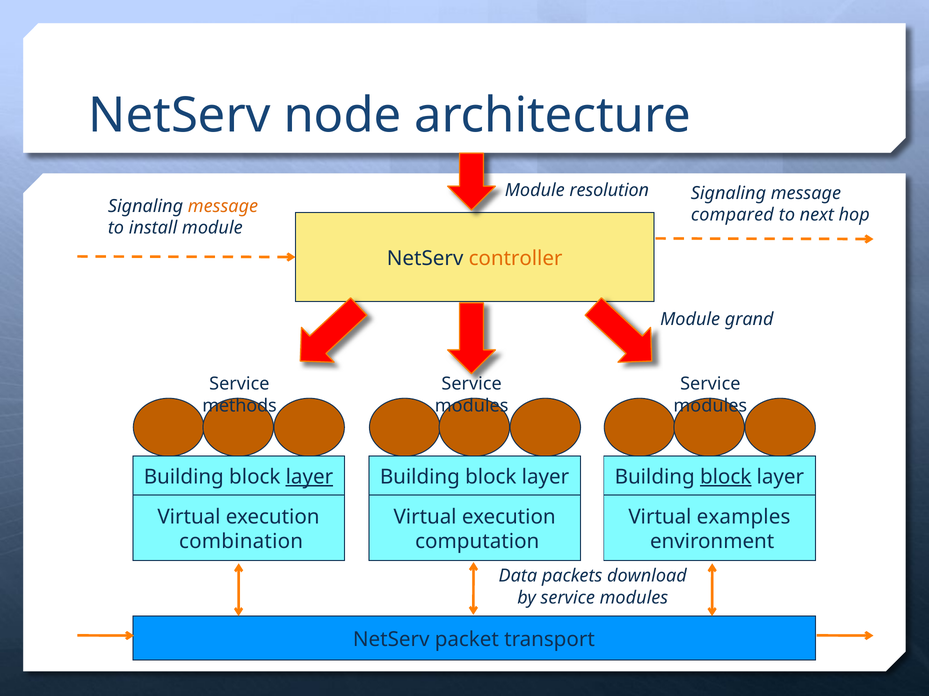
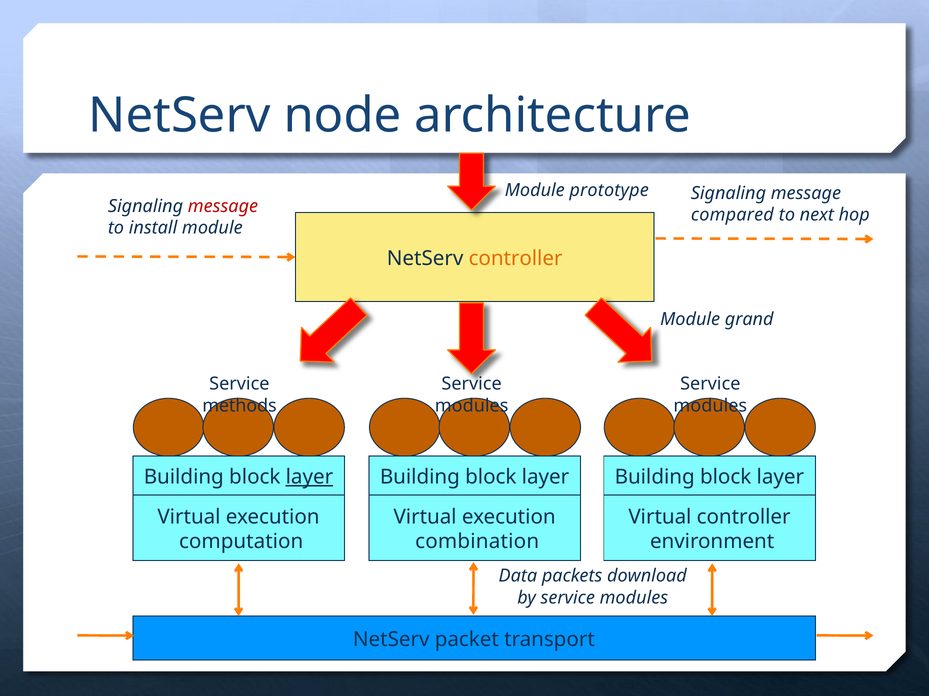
resolution: resolution -> prototype
message at (223, 206) colour: orange -> red
block at (726, 477) underline: present -> none
Virtual examples: examples -> controller
combination: combination -> computation
computation: computation -> combination
